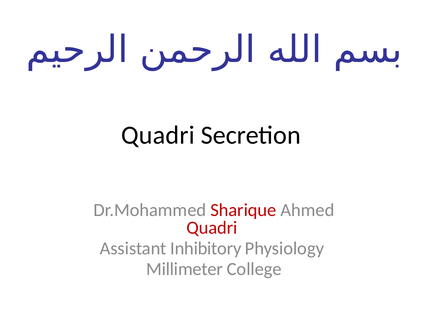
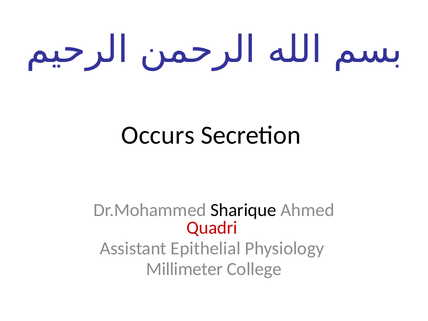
Quadri at (158, 135): Quadri -> Occurs
Sharique colour: red -> black
Inhibitory: Inhibitory -> Epithelial
